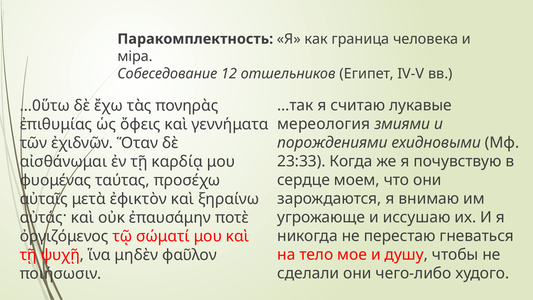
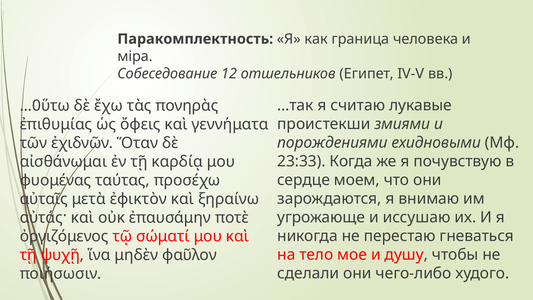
мереология: мереология -> проистекши
